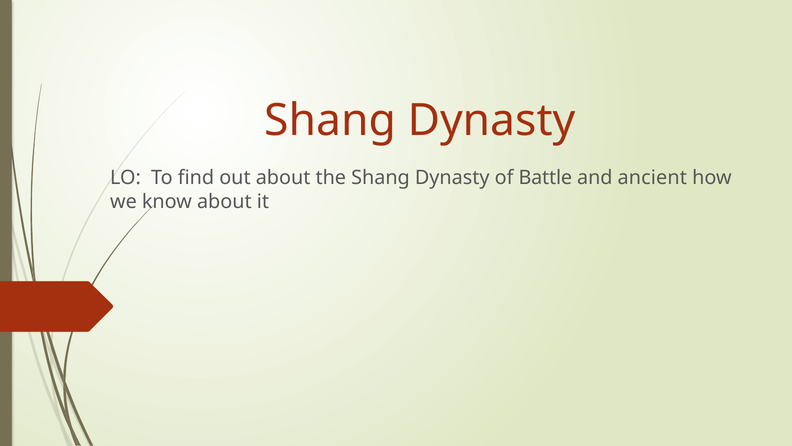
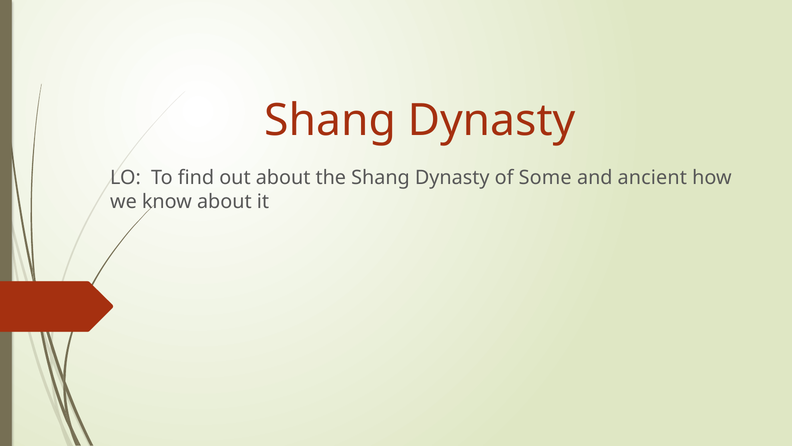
Battle: Battle -> Some
